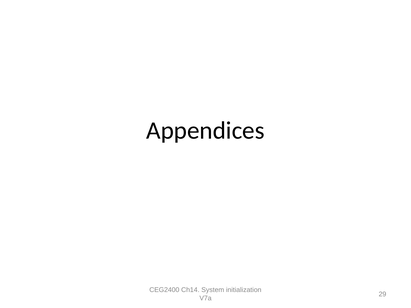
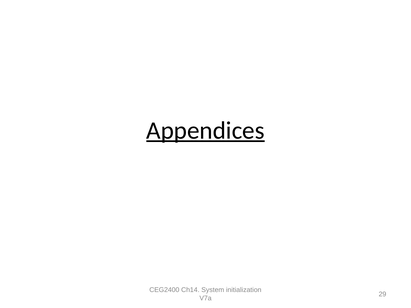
Appendices underline: none -> present
